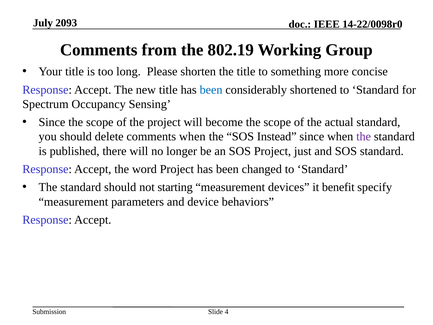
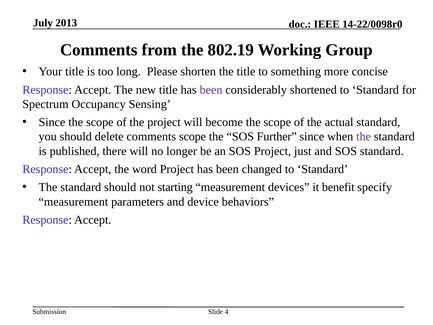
2093: 2093 -> 2013
been at (211, 90) colour: blue -> purple
comments when: when -> scope
Instead: Instead -> Further
